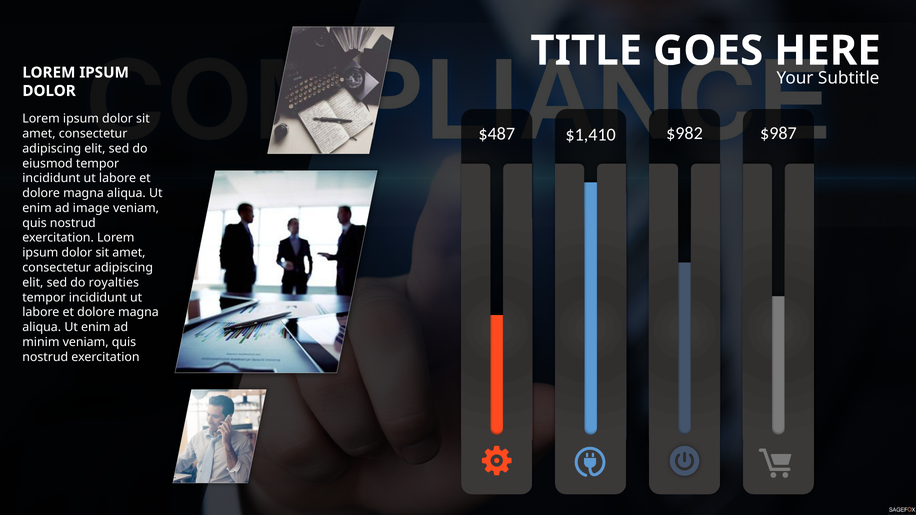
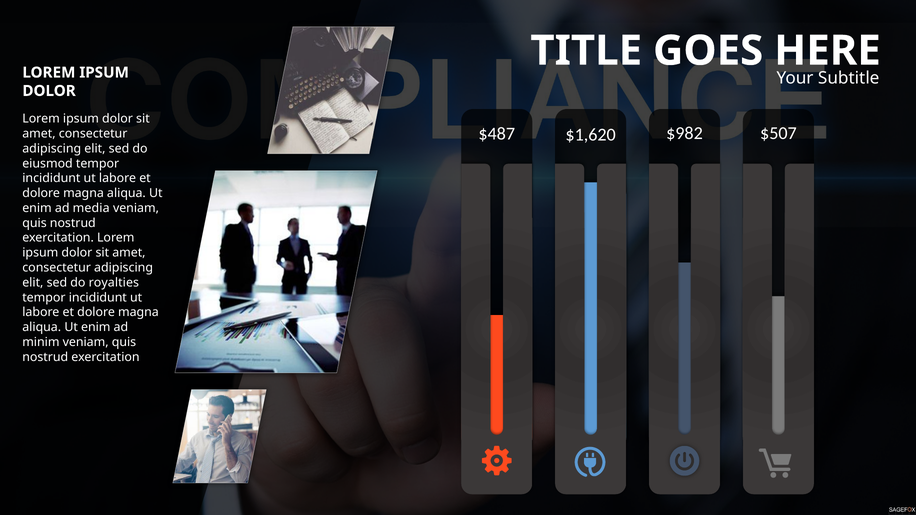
$1,410: $1,410 -> $1,620
$987: $987 -> $507
image: image -> media
